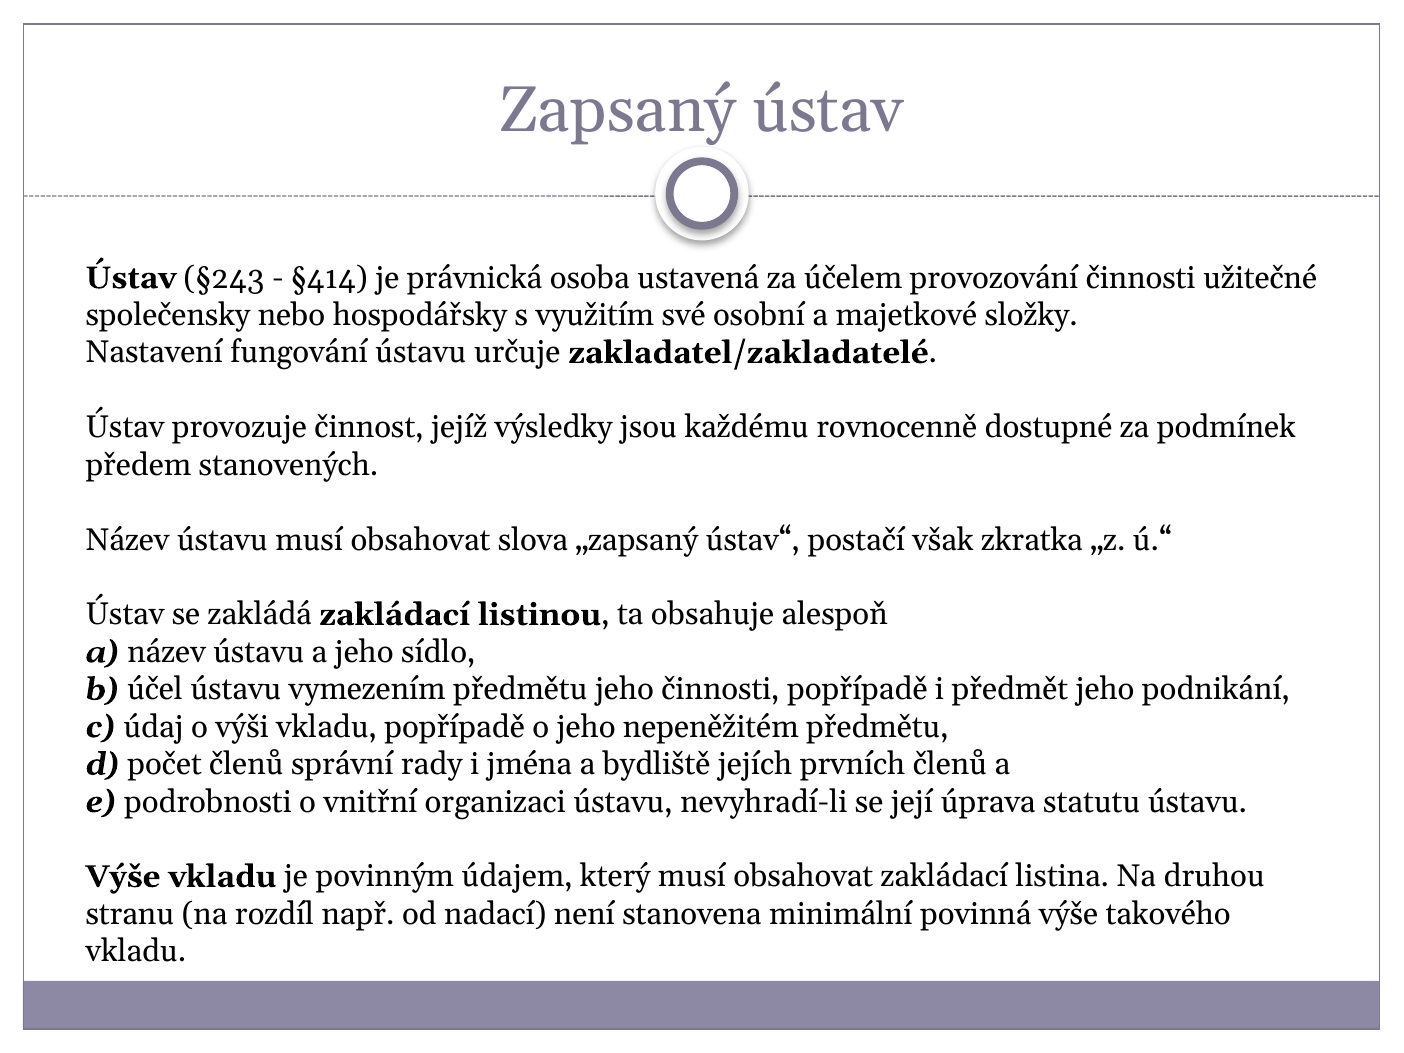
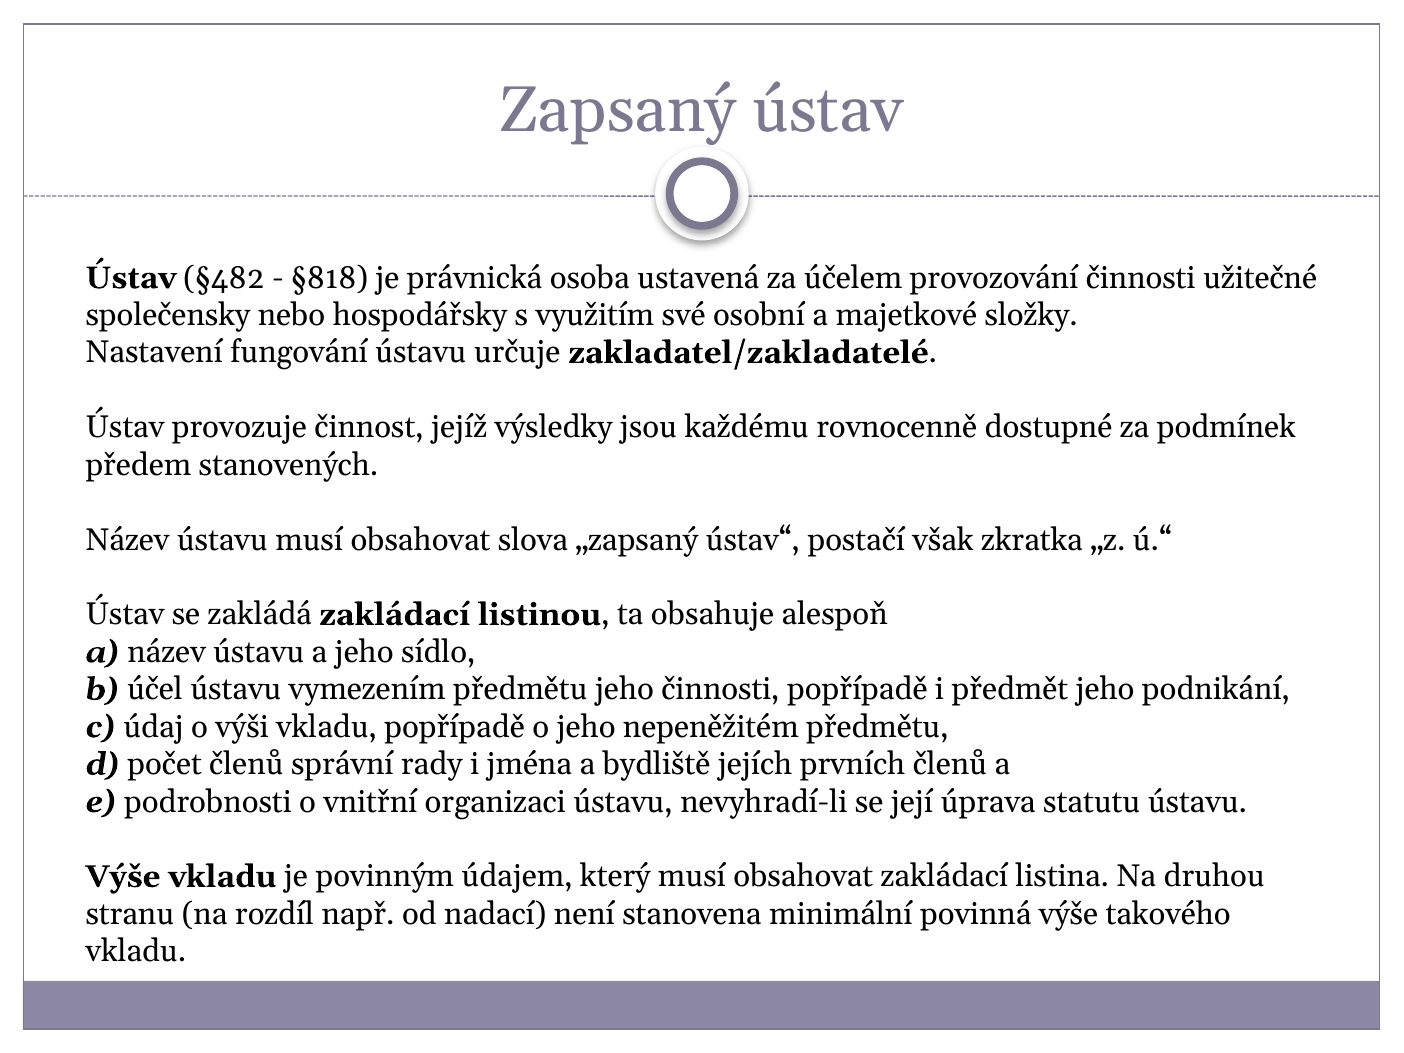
§243: §243 -> §482
§414: §414 -> §818
